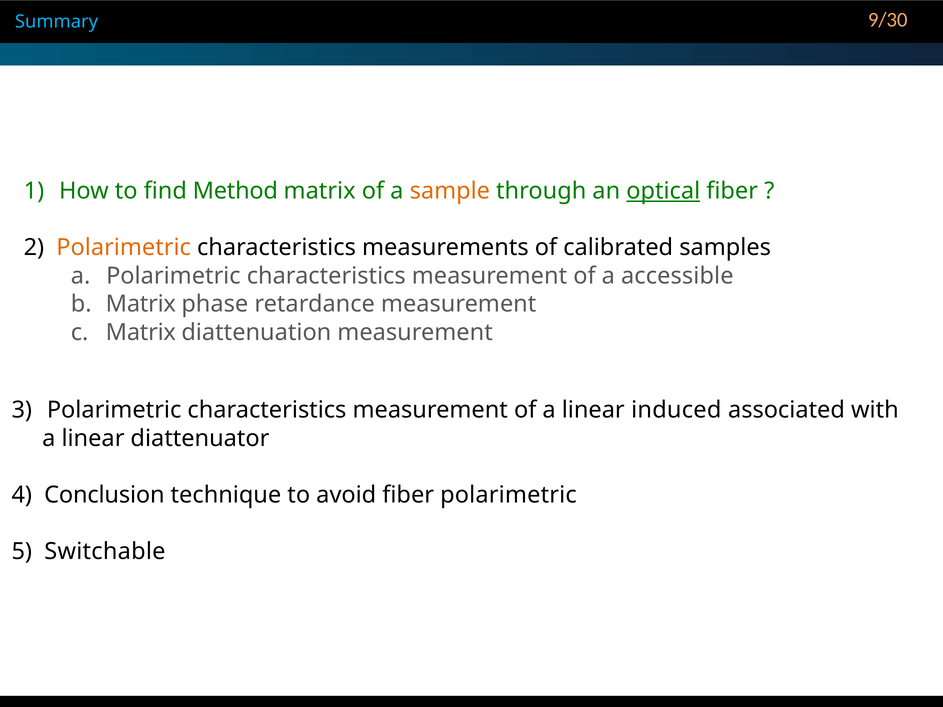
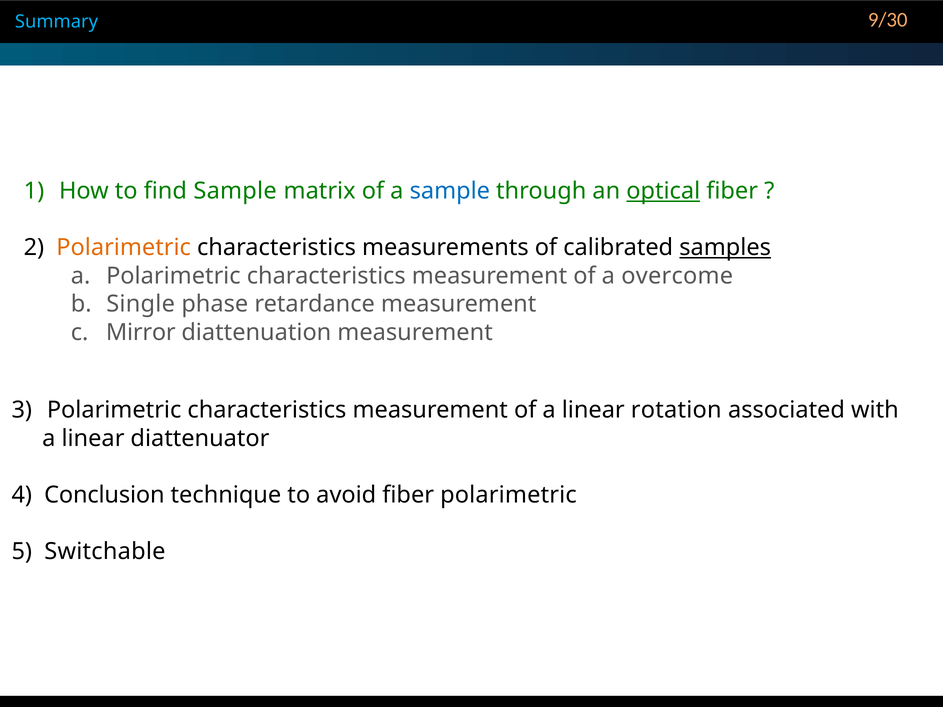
find Method: Method -> Sample
sample at (450, 191) colour: orange -> blue
samples underline: none -> present
accessible: accessible -> overcome
Matrix at (141, 304): Matrix -> Single
Matrix at (141, 332): Matrix -> Mirror
induced: induced -> rotation
